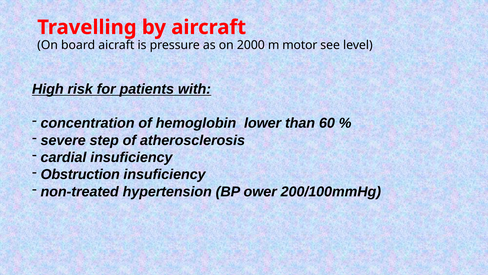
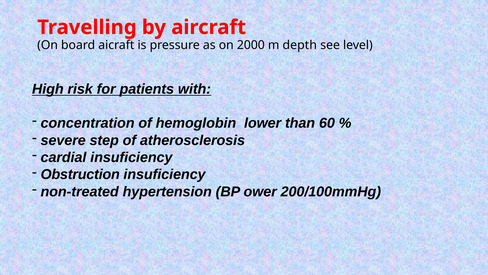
motor: motor -> depth
